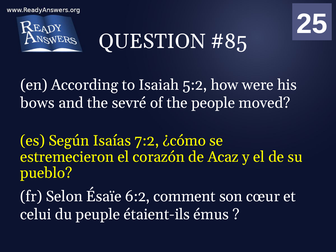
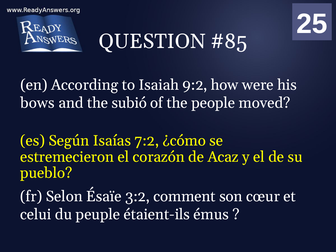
5:2: 5:2 -> 9:2
sevré: sevré -> subió
6:2: 6:2 -> 3:2
